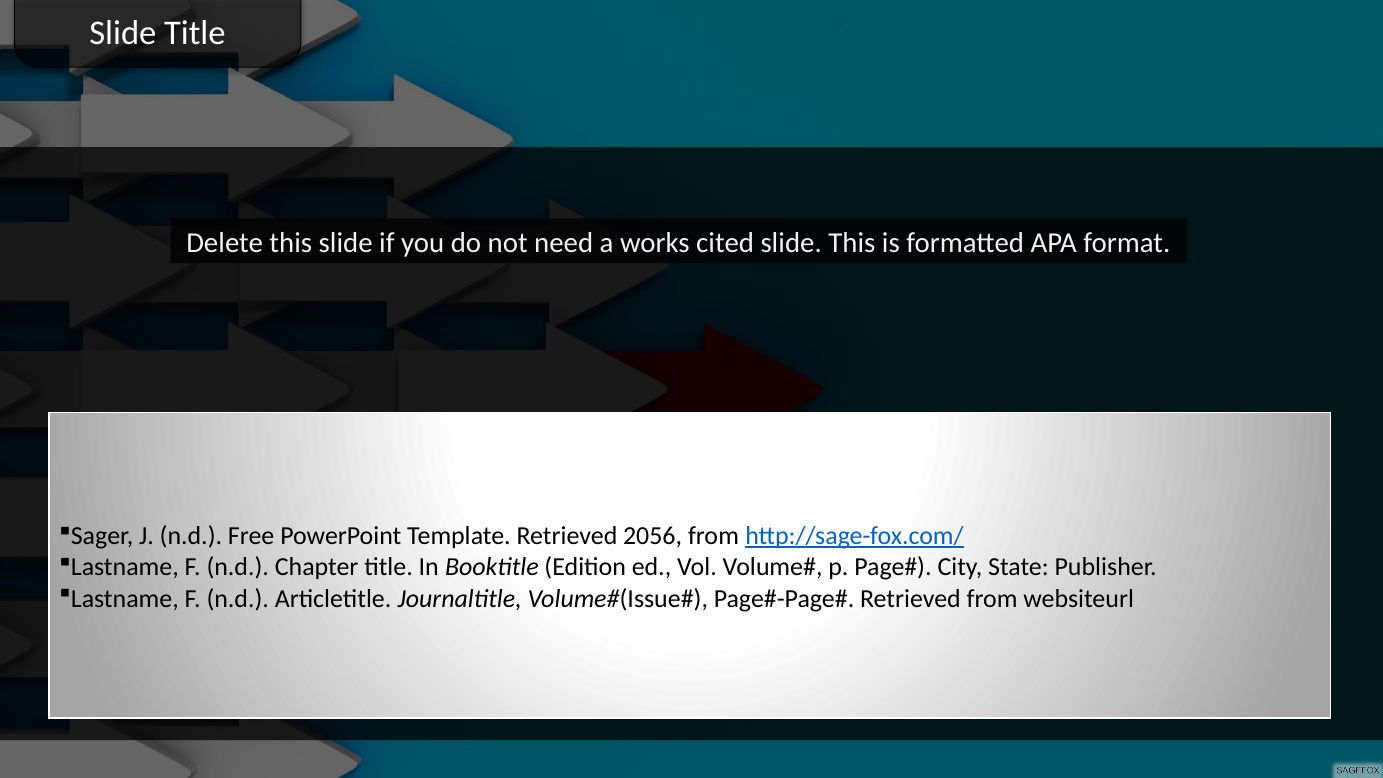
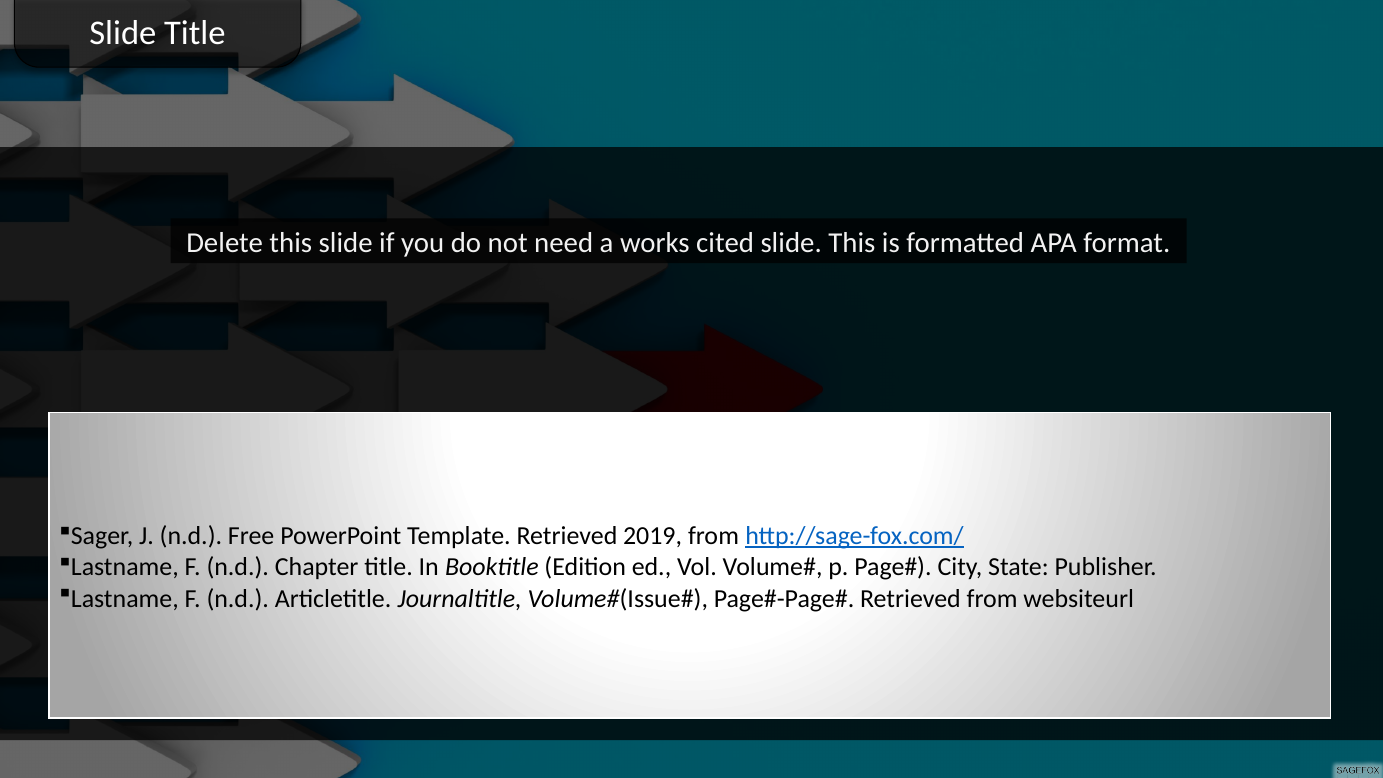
2056: 2056 -> 2019
